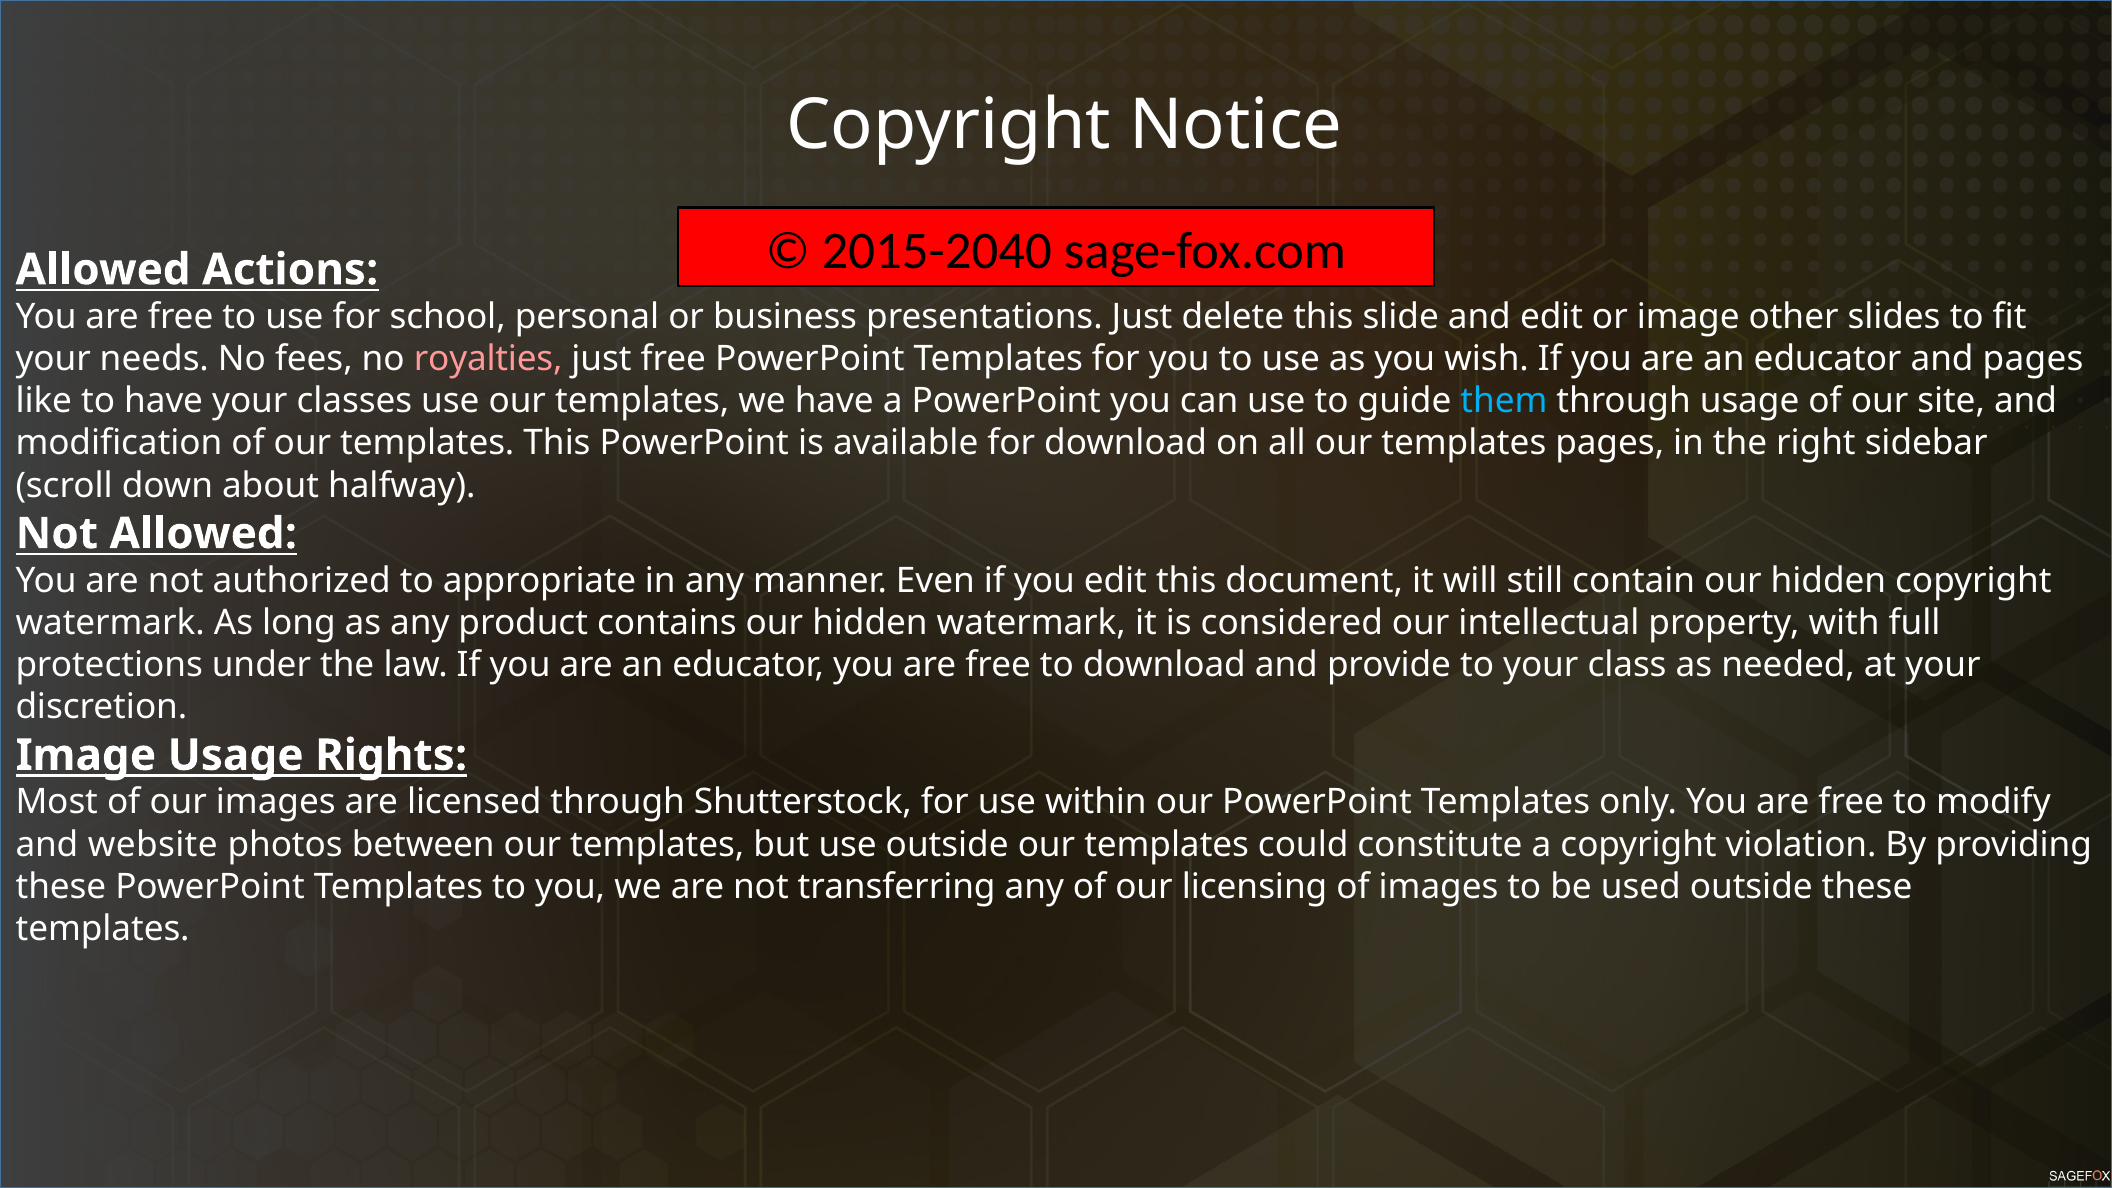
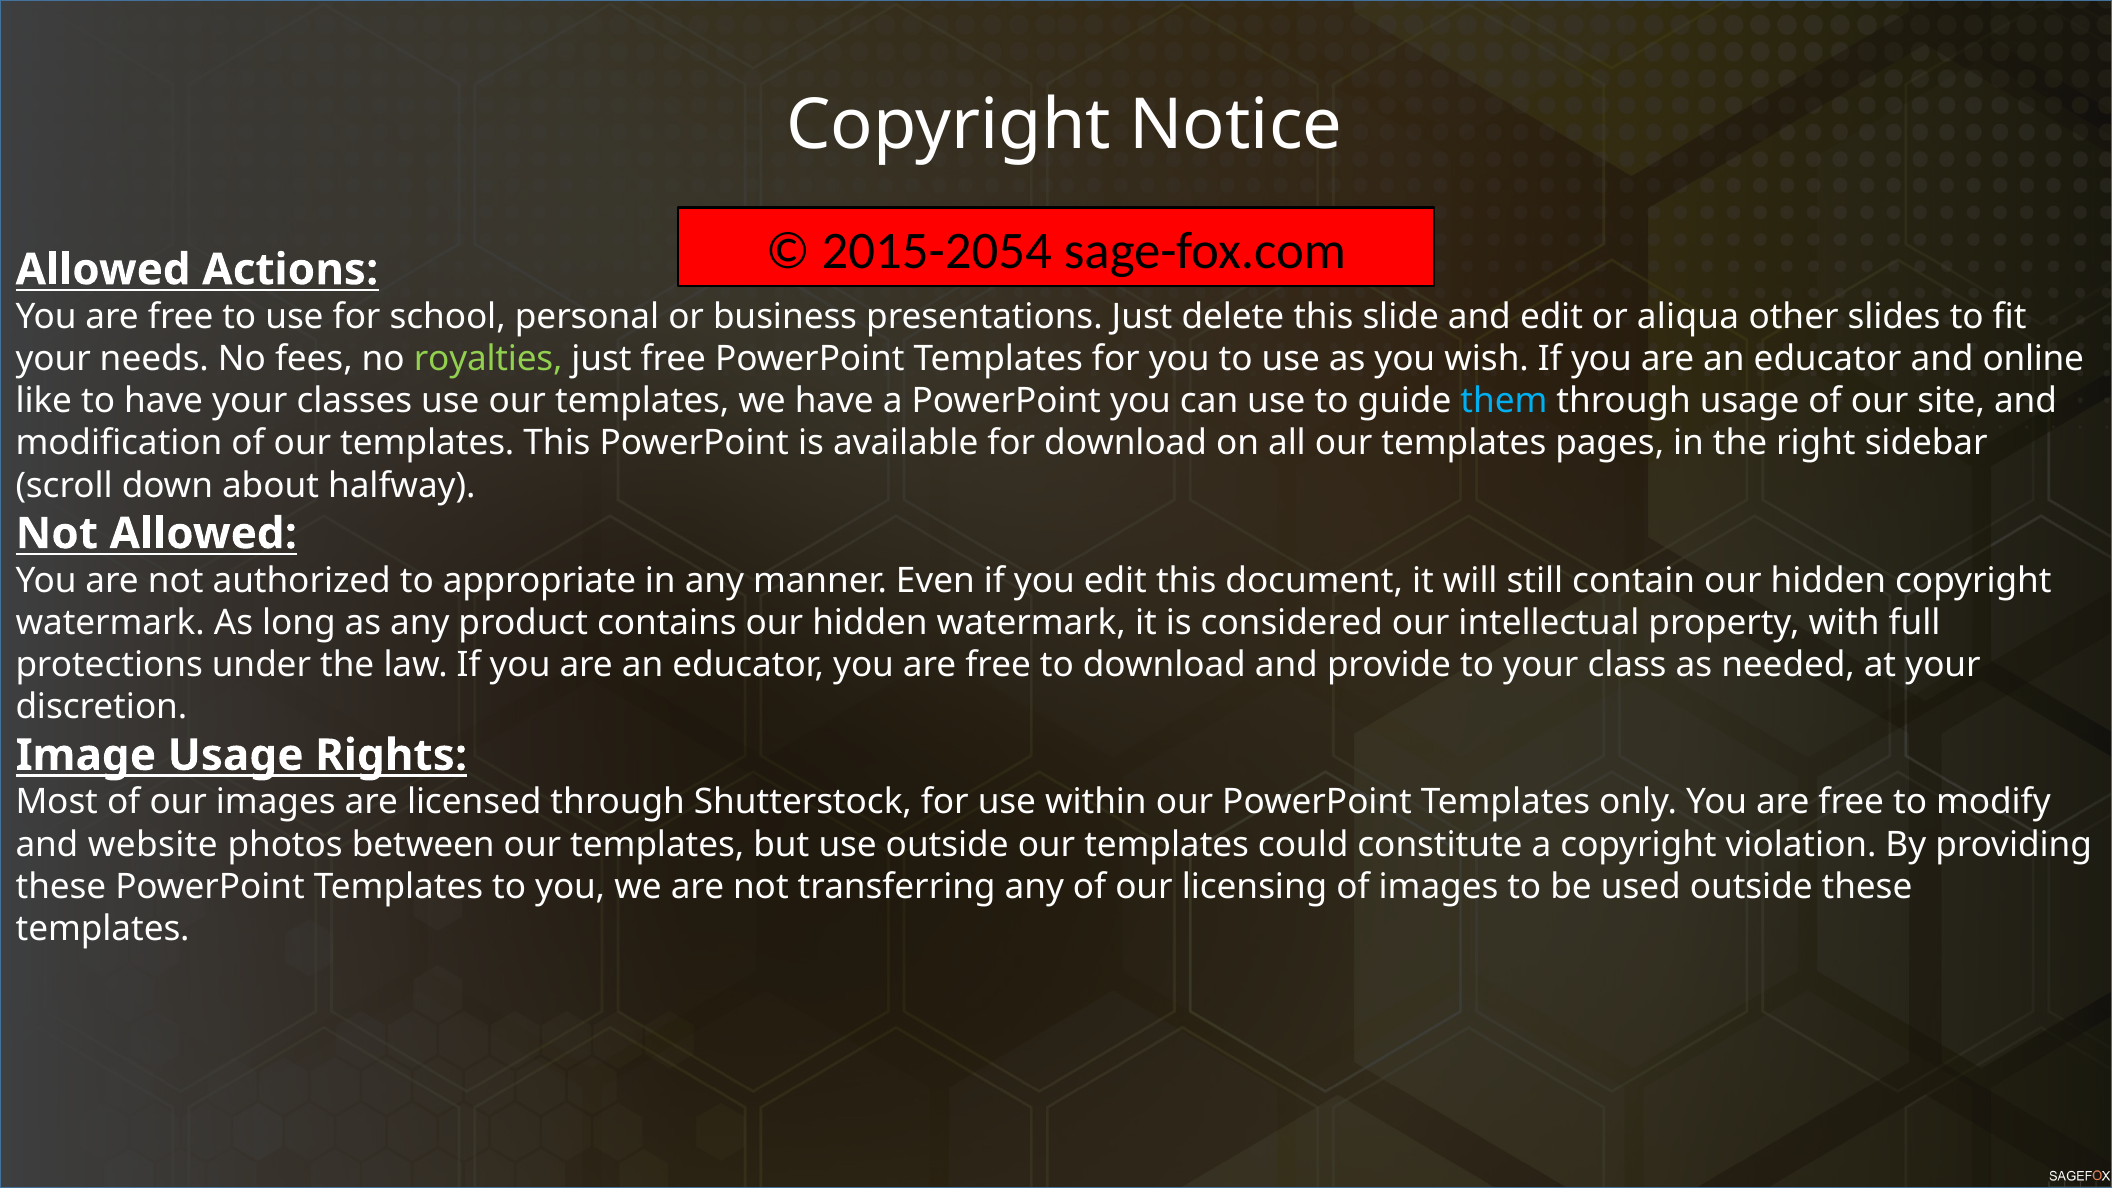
2015-2040: 2015-2040 -> 2015-2054
or image: image -> aliqua
royalties colour: pink -> light green
and pages: pages -> online
